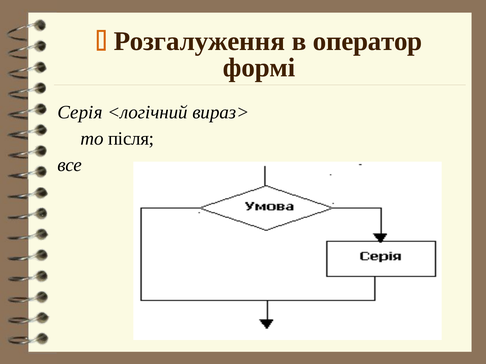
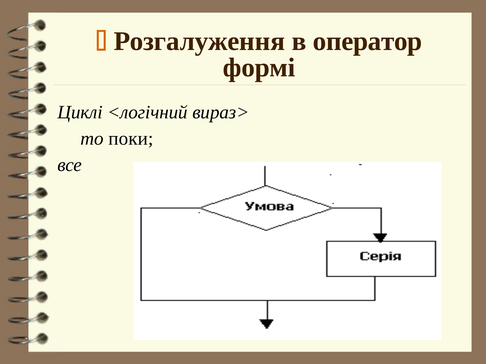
Серія: Серія -> Циклi
після: після -> поки
